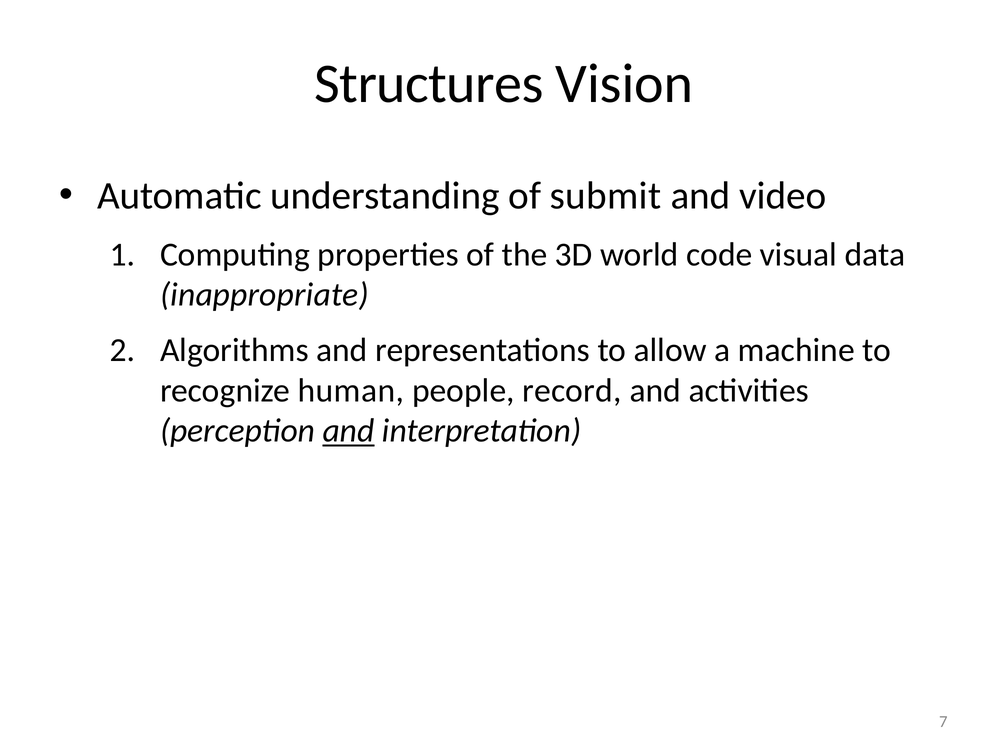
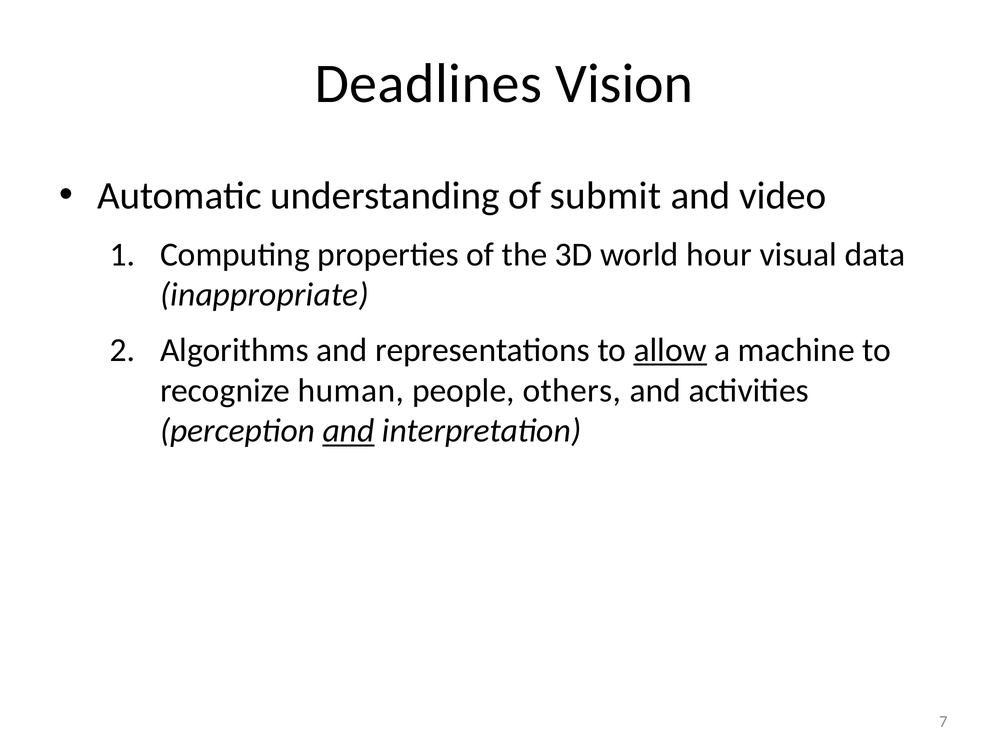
Structures: Structures -> Deadlines
code: code -> hour
allow underline: none -> present
record: record -> others
